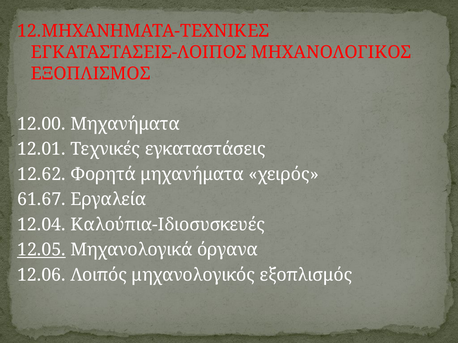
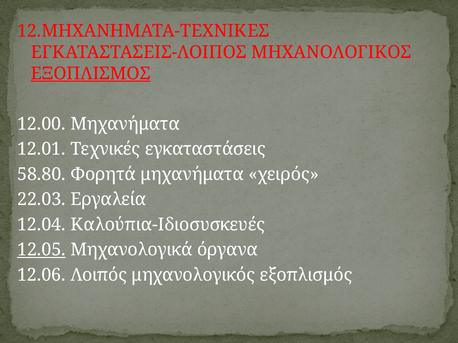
ΕΞΟΠΛΙΣΜΟΣ underline: none -> present
12.62: 12.62 -> 58.80
61.67: 61.67 -> 22.03
